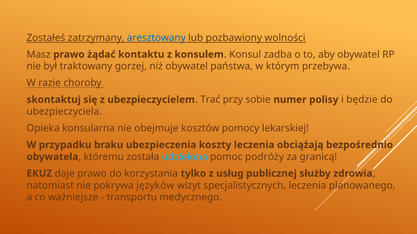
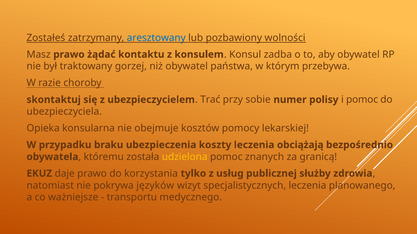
i będzie: będzie -> pomoc
udzielona colour: light blue -> yellow
podróży: podróży -> znanych
